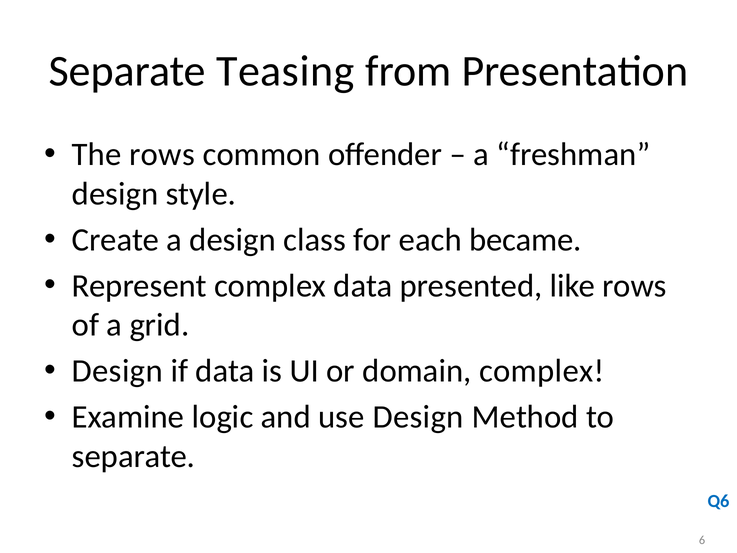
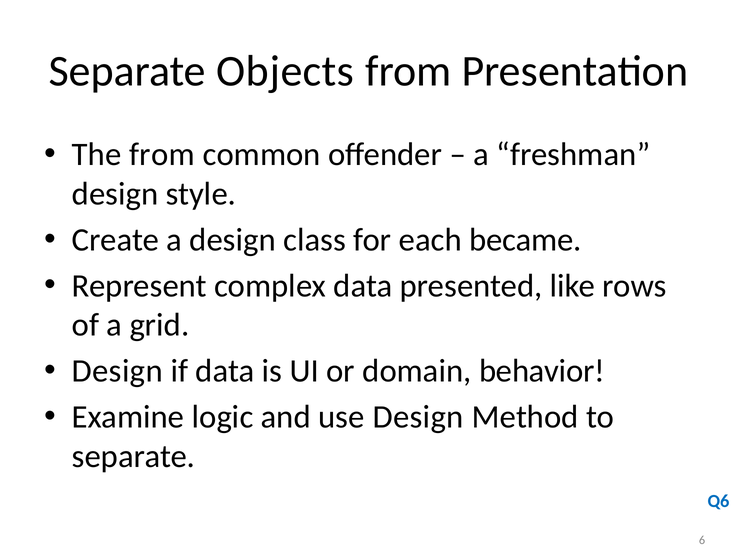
Teasing: Teasing -> Objects
The rows: rows -> from
domain complex: complex -> behavior
